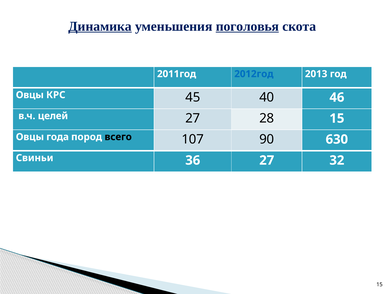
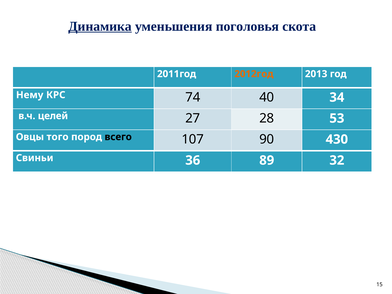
поголовья underline: present -> none
2012год colour: blue -> orange
Овцы at (30, 95): Овцы -> Нему
45: 45 -> 74
46: 46 -> 34
28 15: 15 -> 53
года: года -> того
630: 630 -> 430
36 27: 27 -> 89
